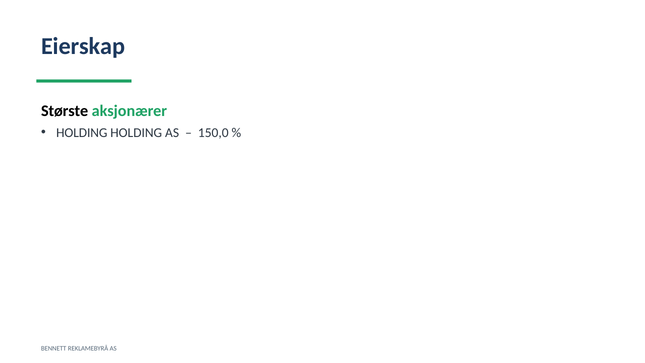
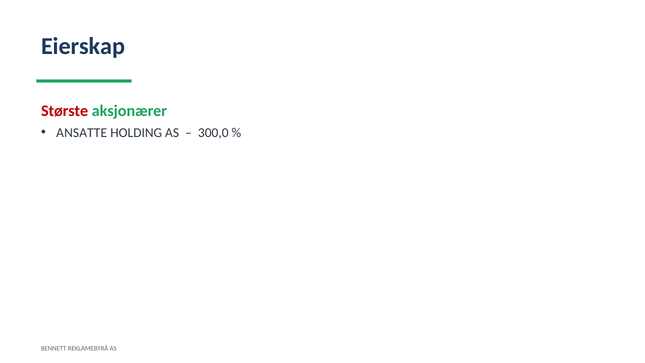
Største colour: black -> red
HOLDING at (82, 133): HOLDING -> ANSATTE
150,0: 150,0 -> 300,0
